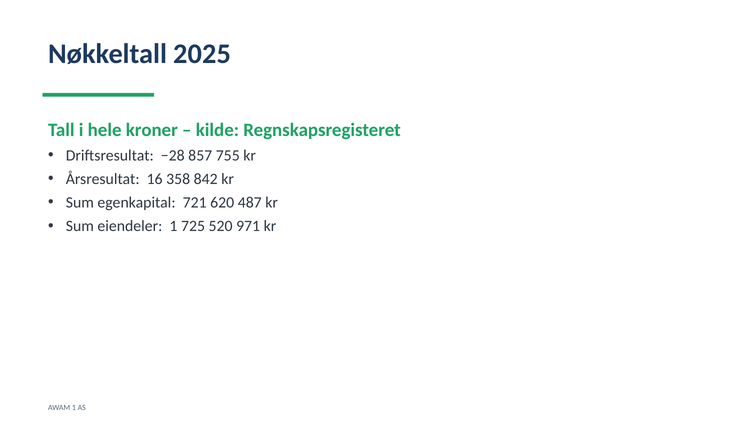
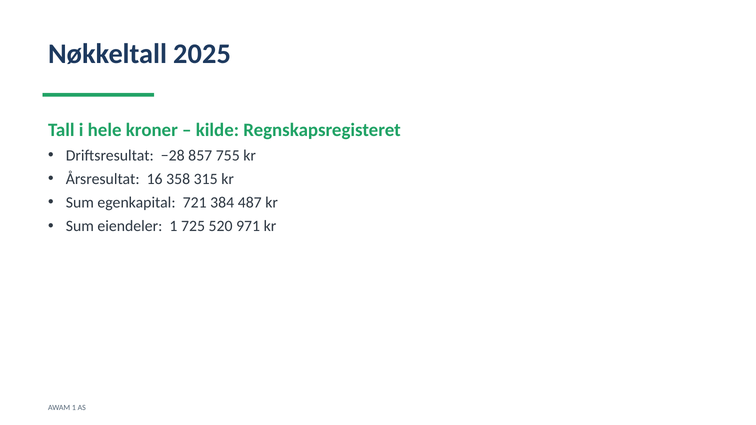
842: 842 -> 315
620: 620 -> 384
